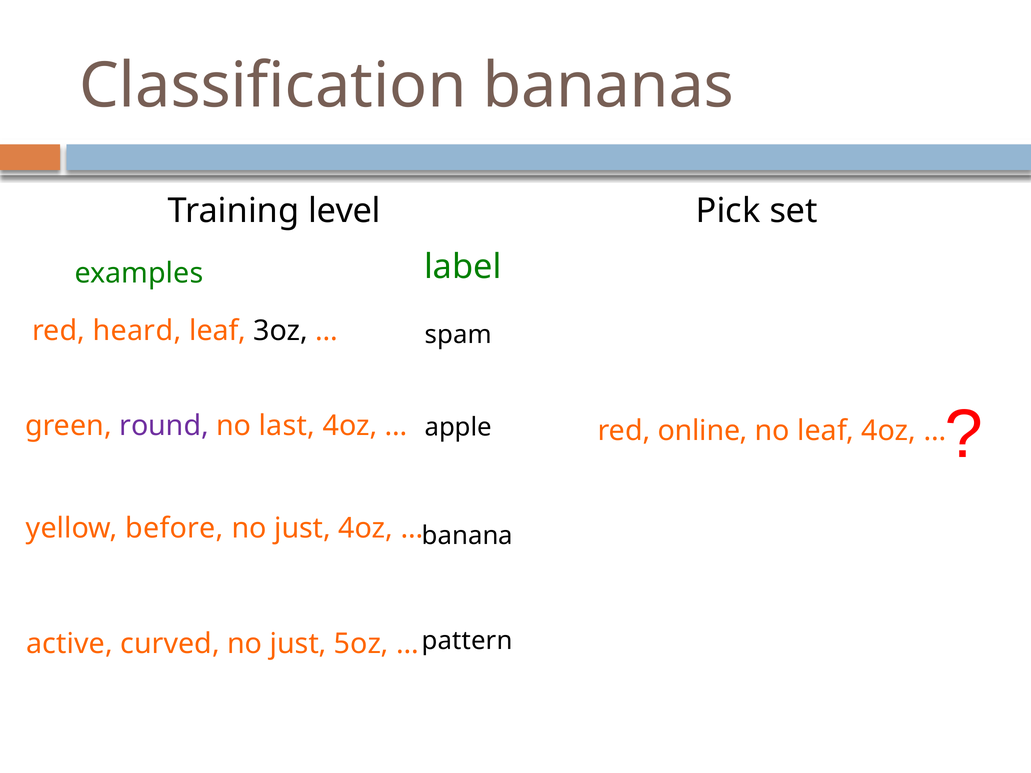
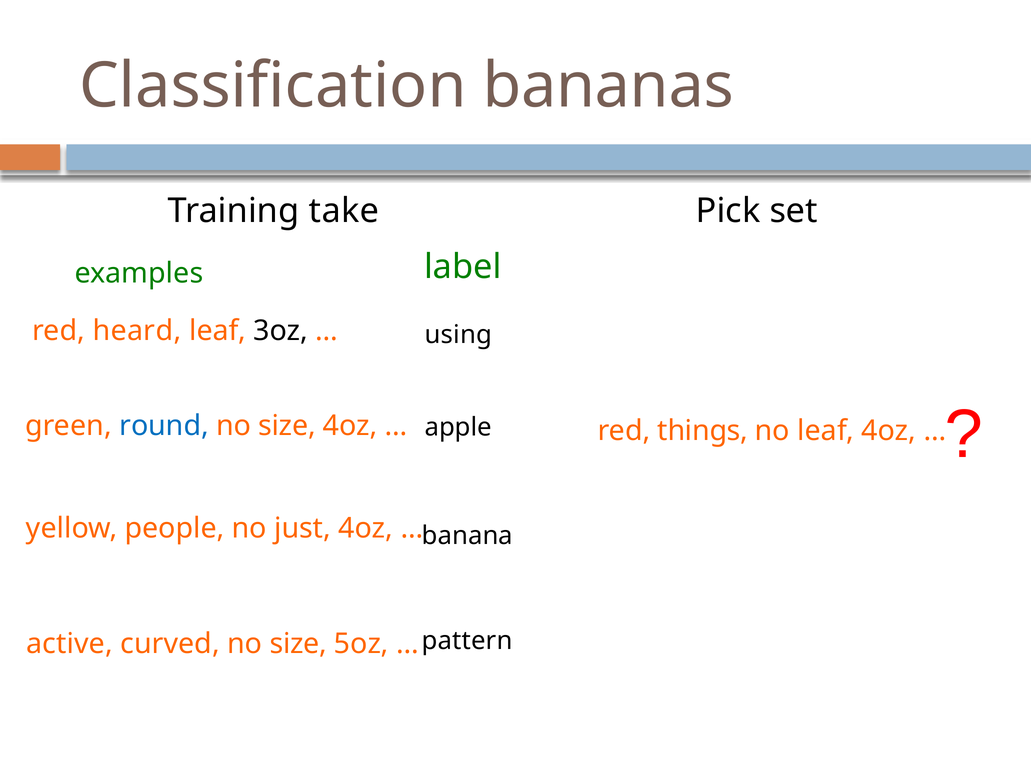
level: level -> take
spam: spam -> using
round colour: purple -> blue
last at (287, 426): last -> size
online: online -> things
before: before -> people
curved no just: just -> size
